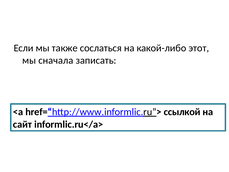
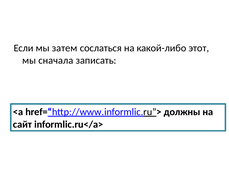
также: также -> затем
ссылкой: ссылкой -> должны
